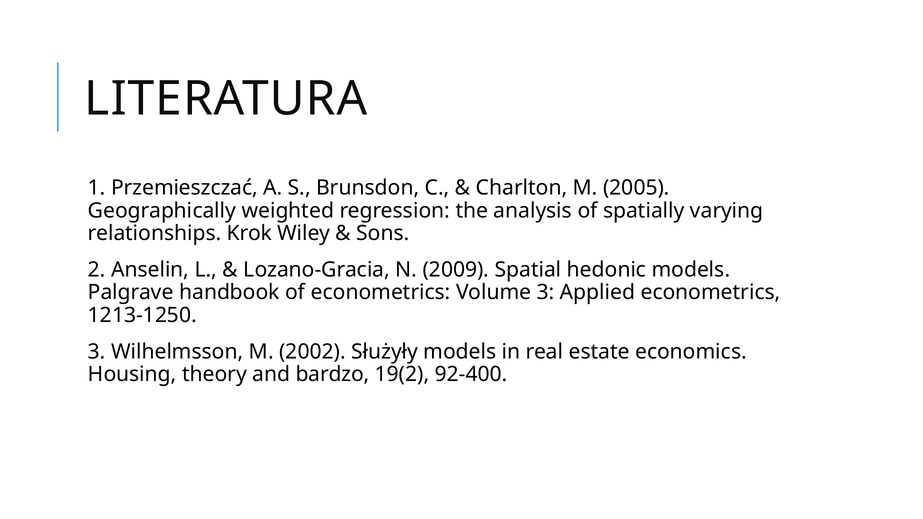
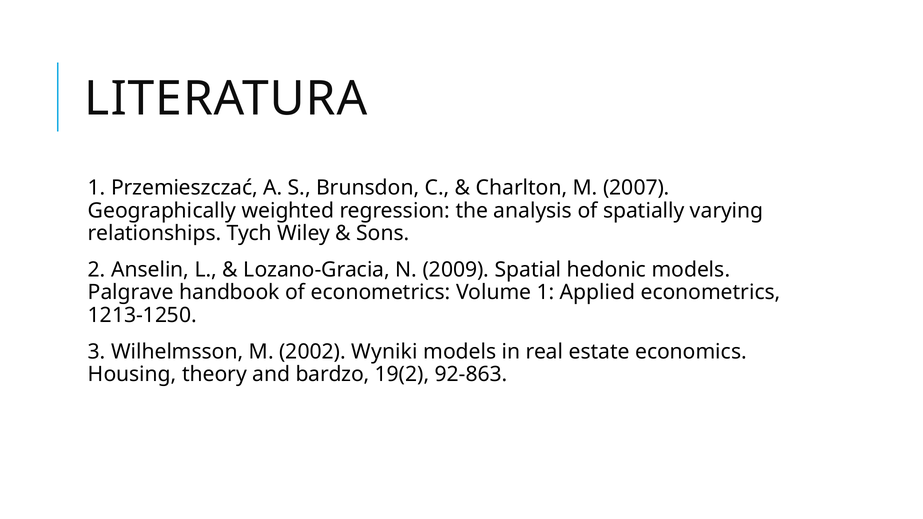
2005: 2005 -> 2007
Krok: Krok -> Tych
Volume 3: 3 -> 1
Służyły: Służyły -> Wyniki
92-400: 92-400 -> 92-863
